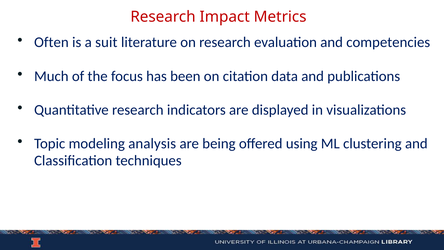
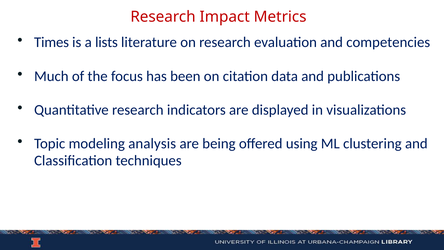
Often: Often -> Times
suit: suit -> lists
